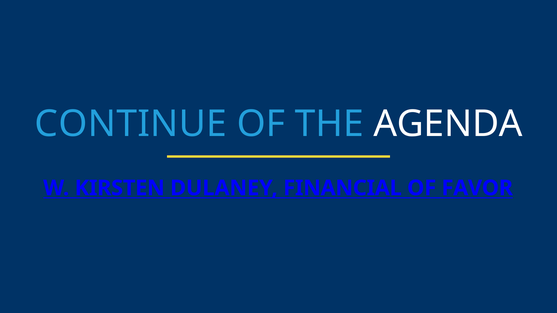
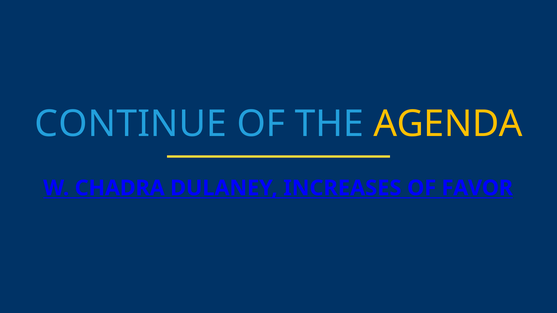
AGENDA colour: white -> yellow
KIRSTEN: KIRSTEN -> CHADRA
FINANCIAL: FINANCIAL -> INCREASES
